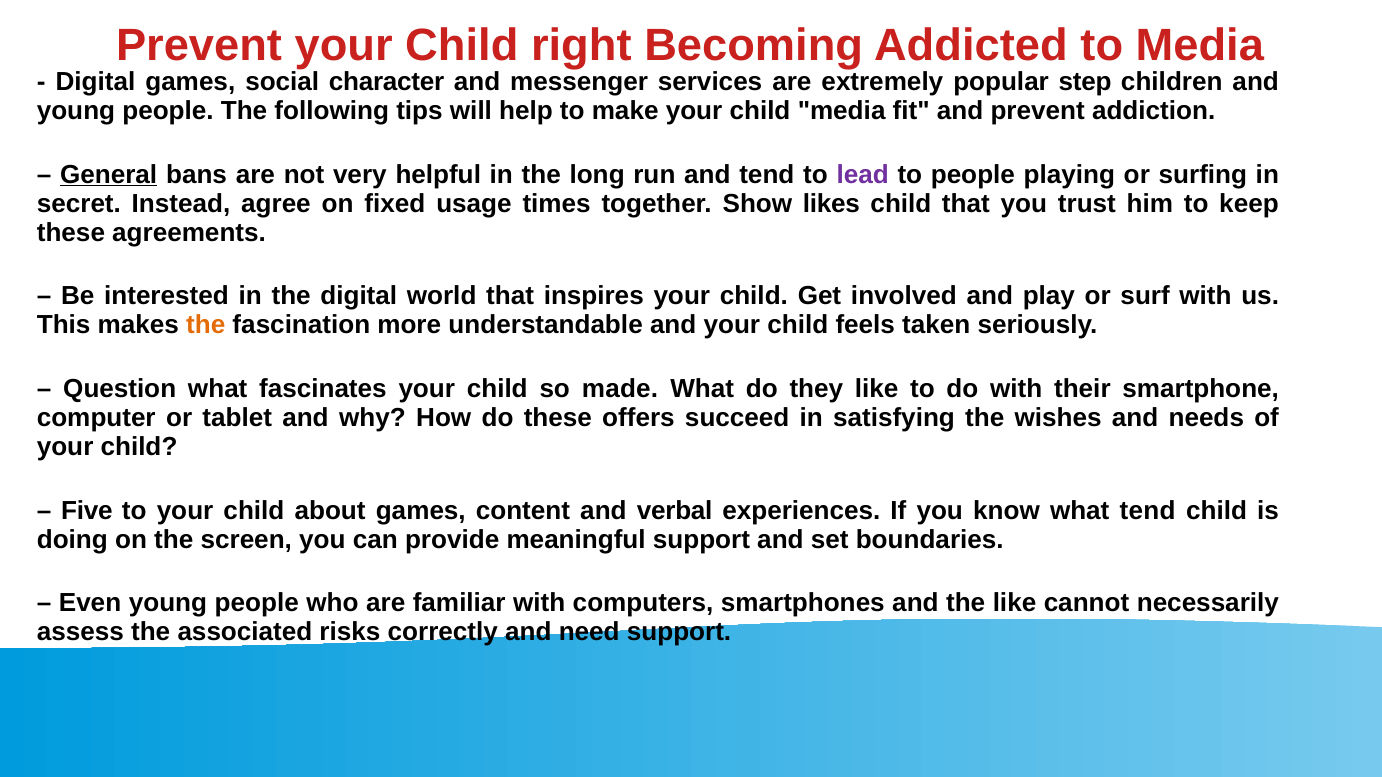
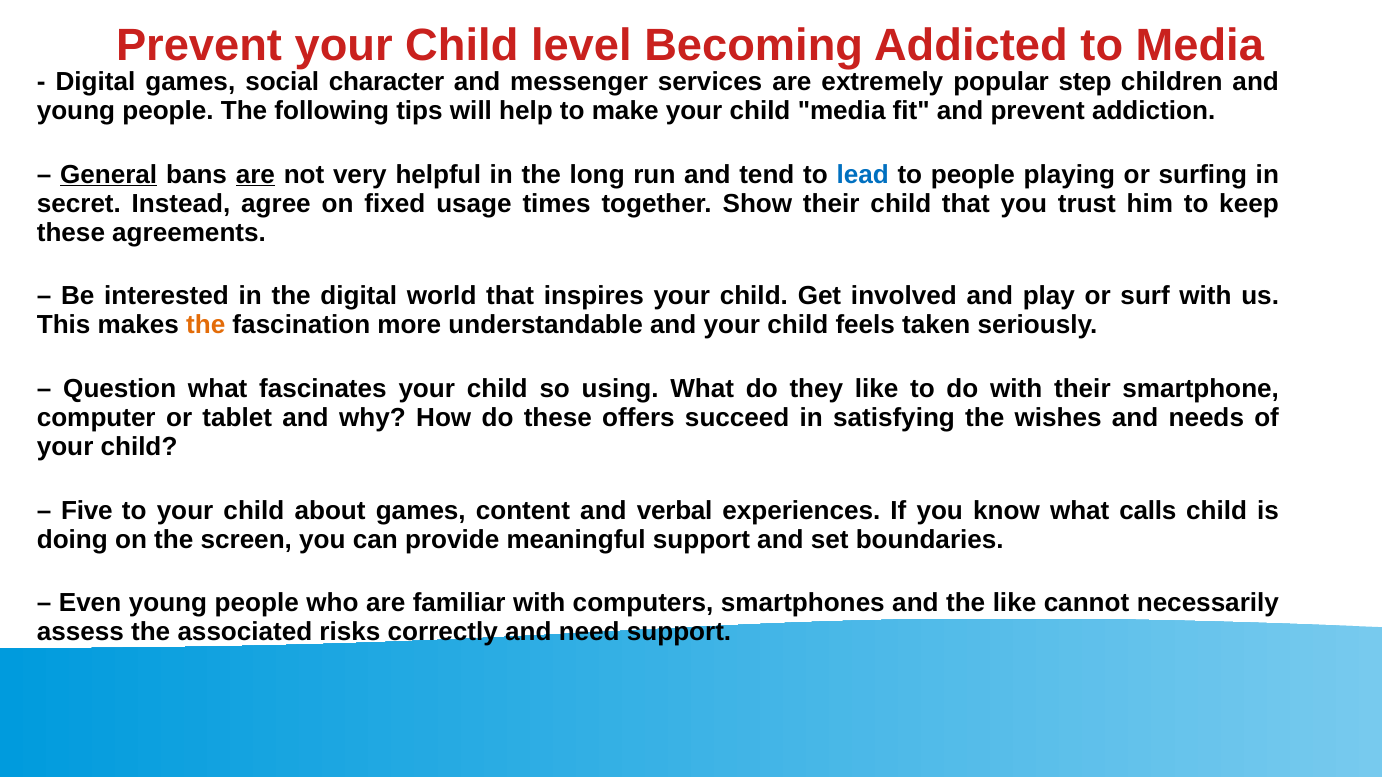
right: right -> level
are at (255, 175) underline: none -> present
lead colour: purple -> blue
Show likes: likes -> their
made: made -> using
what tend: tend -> calls
